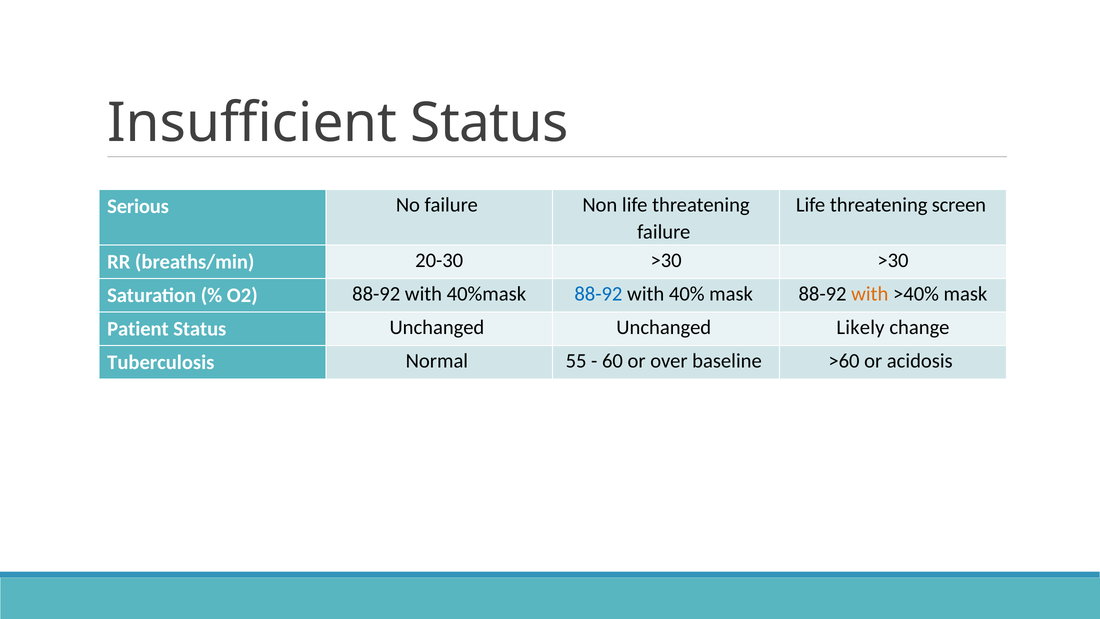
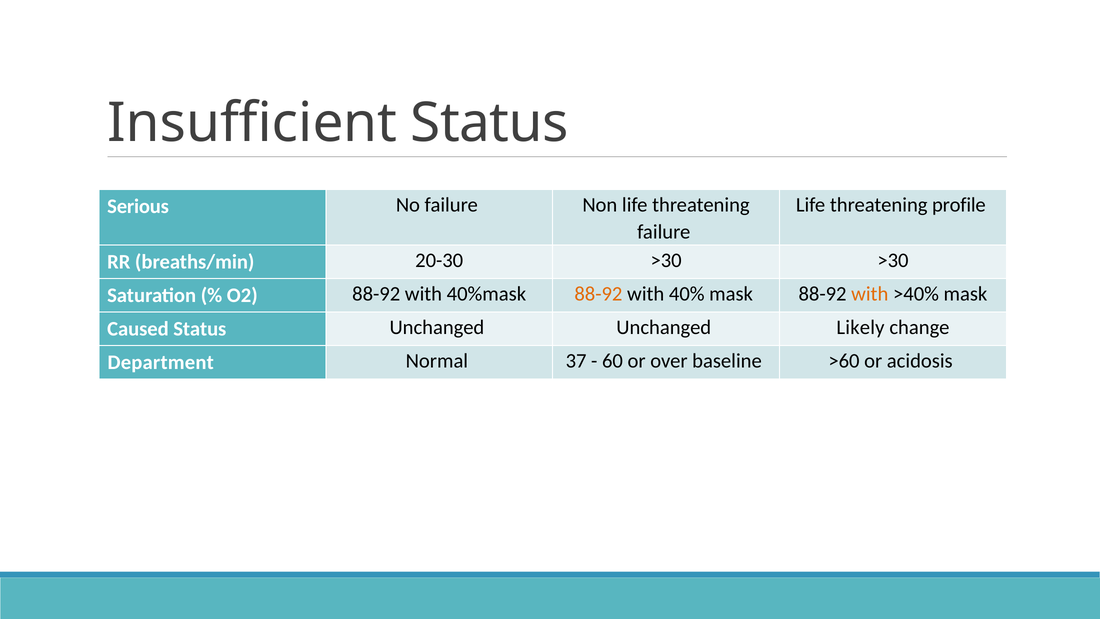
screen: screen -> profile
88-92 at (598, 294) colour: blue -> orange
Patient: Patient -> Caused
Tuberculosis: Tuberculosis -> Department
55: 55 -> 37
